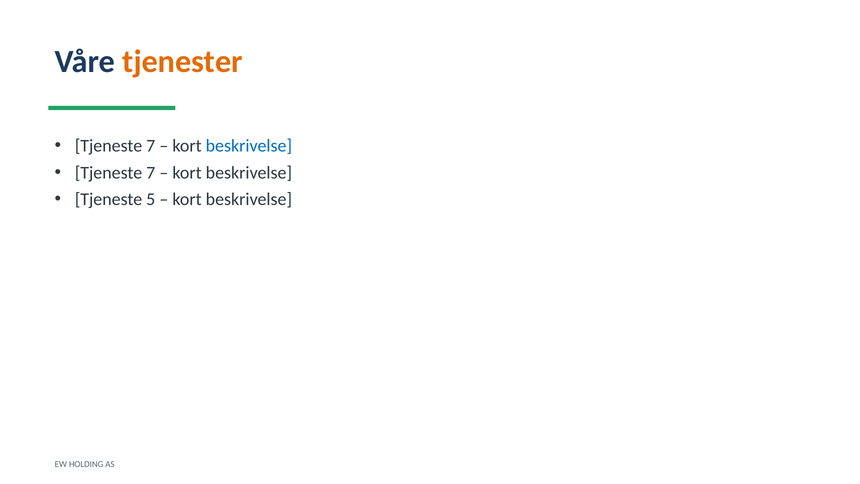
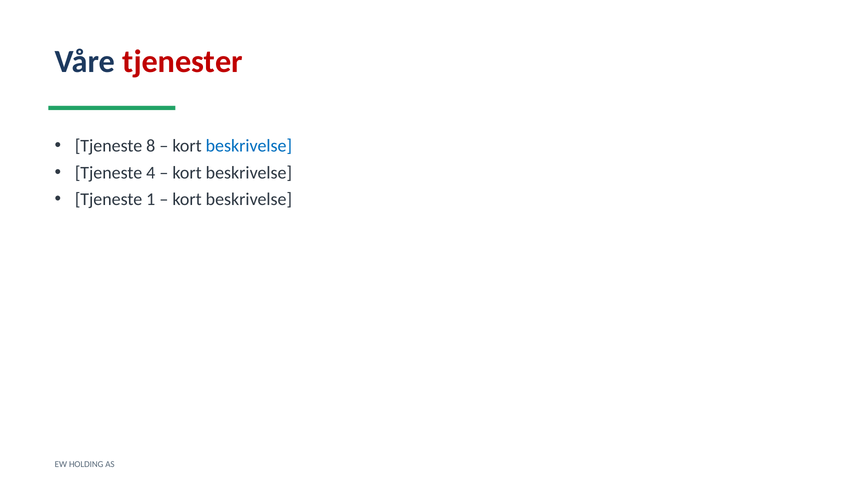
tjenester colour: orange -> red
7 at (151, 146): 7 -> 8
7 at (151, 173): 7 -> 4
5: 5 -> 1
